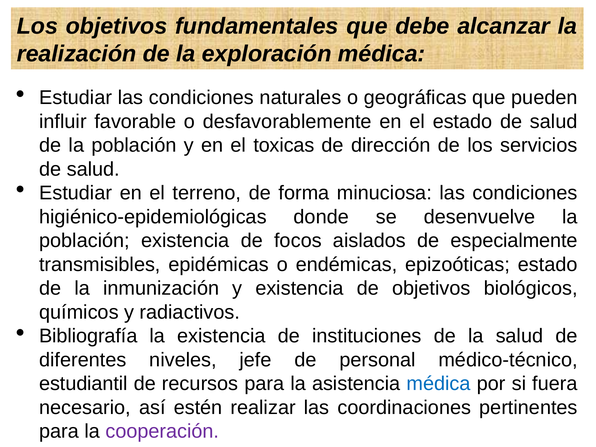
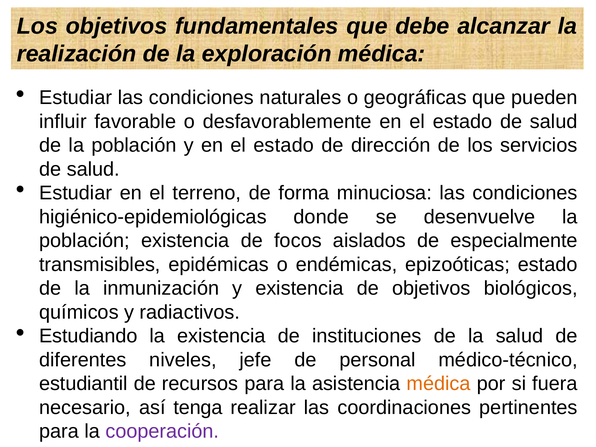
y en el toxicas: toxicas -> estado
Bibliografía: Bibliografía -> Estudiando
médica at (439, 384) colour: blue -> orange
estén: estén -> tenga
